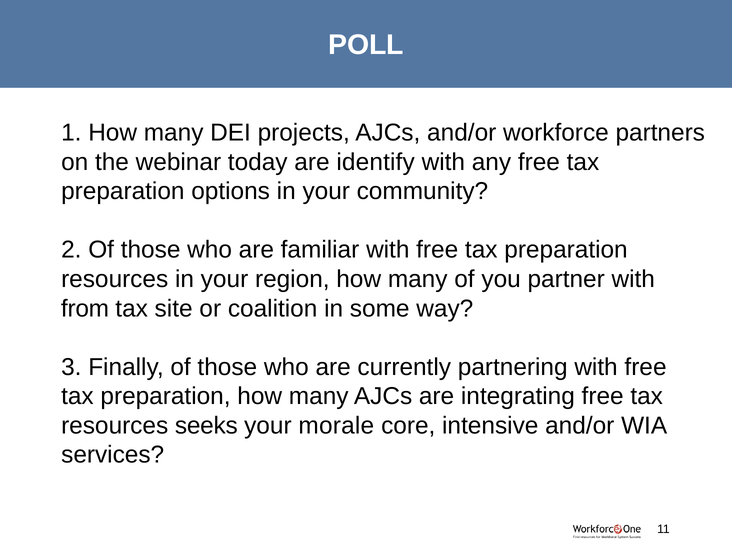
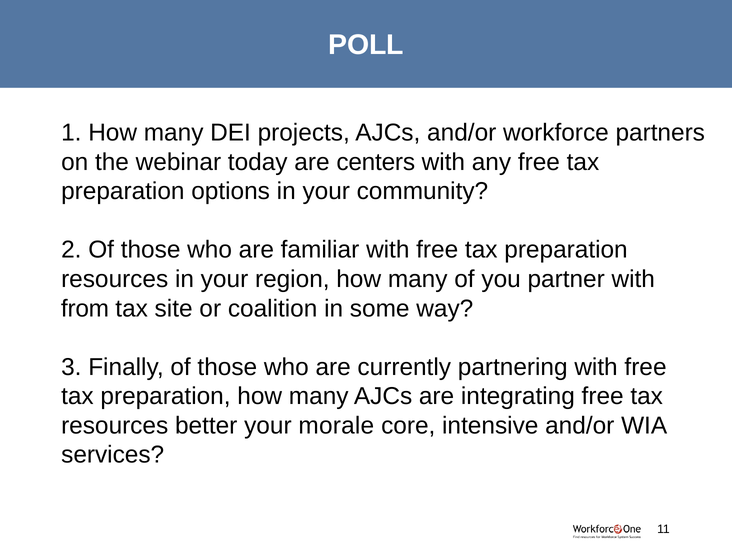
identify: identify -> centers
seeks: seeks -> better
